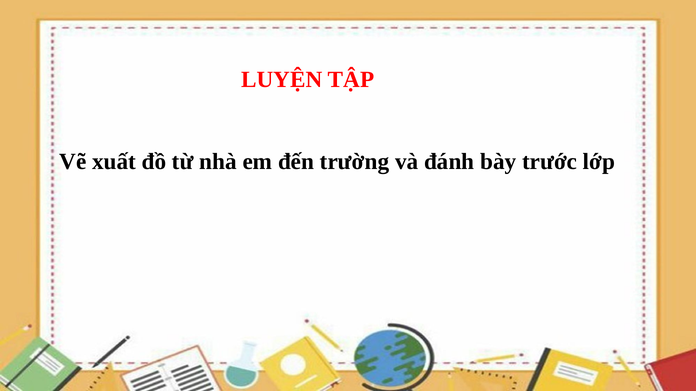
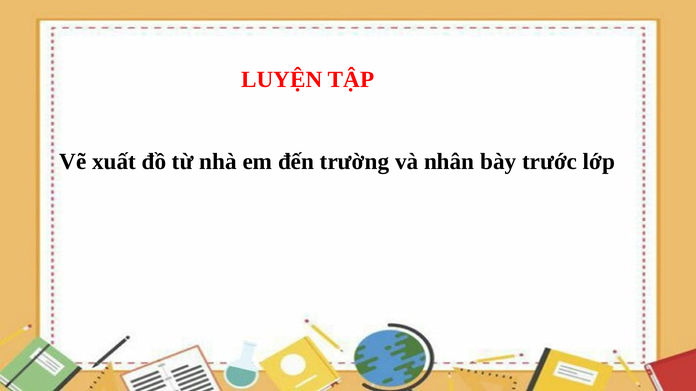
đánh: đánh -> nhân
